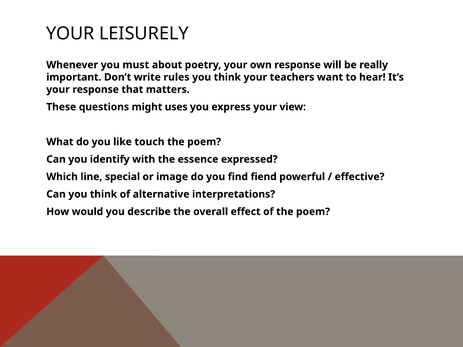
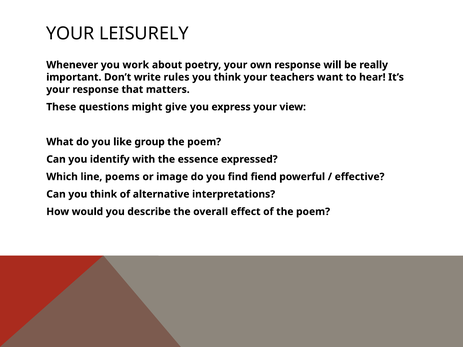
must: must -> work
uses: uses -> give
touch: touch -> group
special: special -> poems
